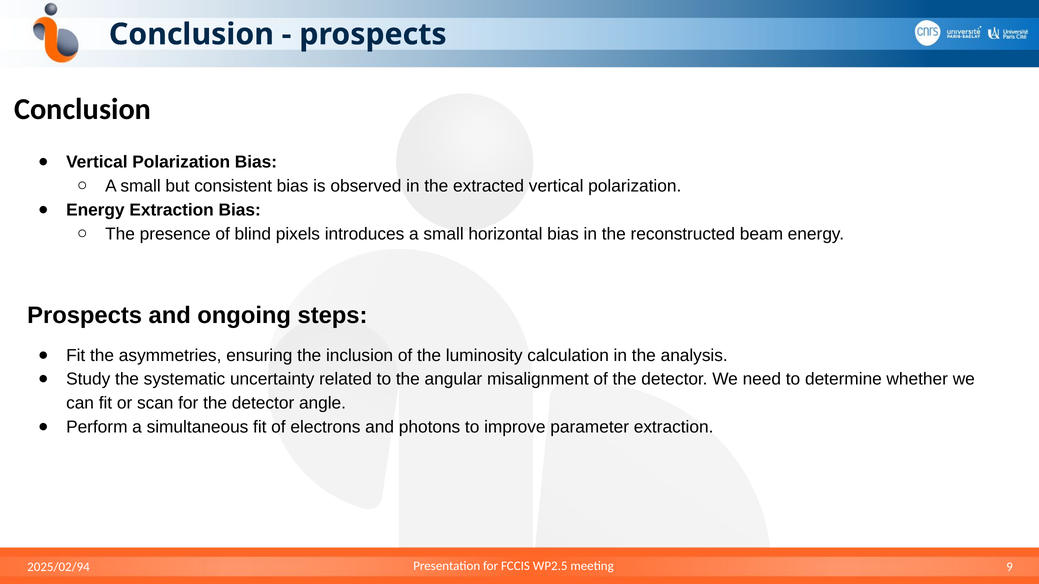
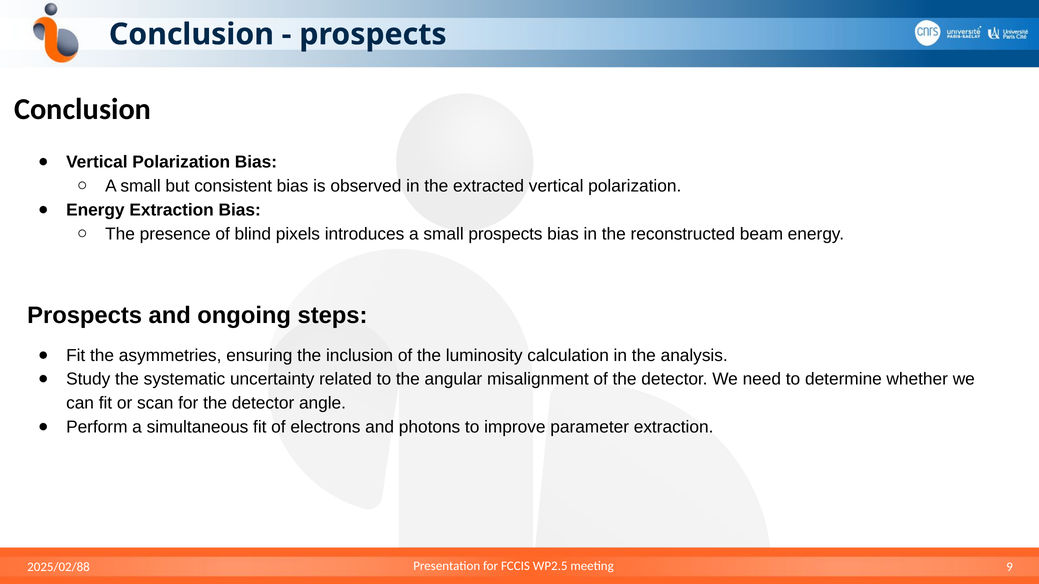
small horizontal: horizontal -> prospects
2025/02/94: 2025/02/94 -> 2025/02/88
